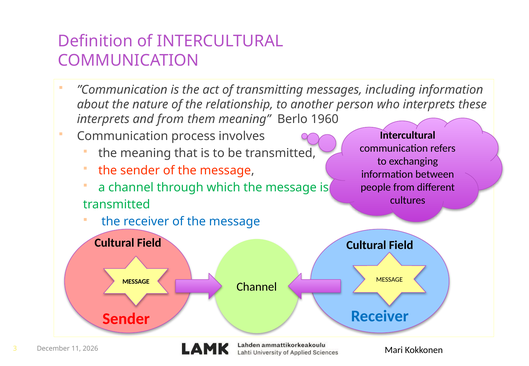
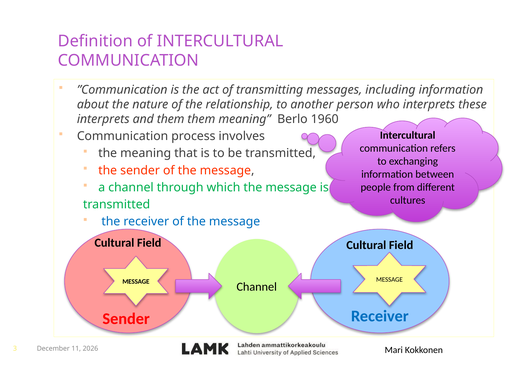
and from: from -> them
